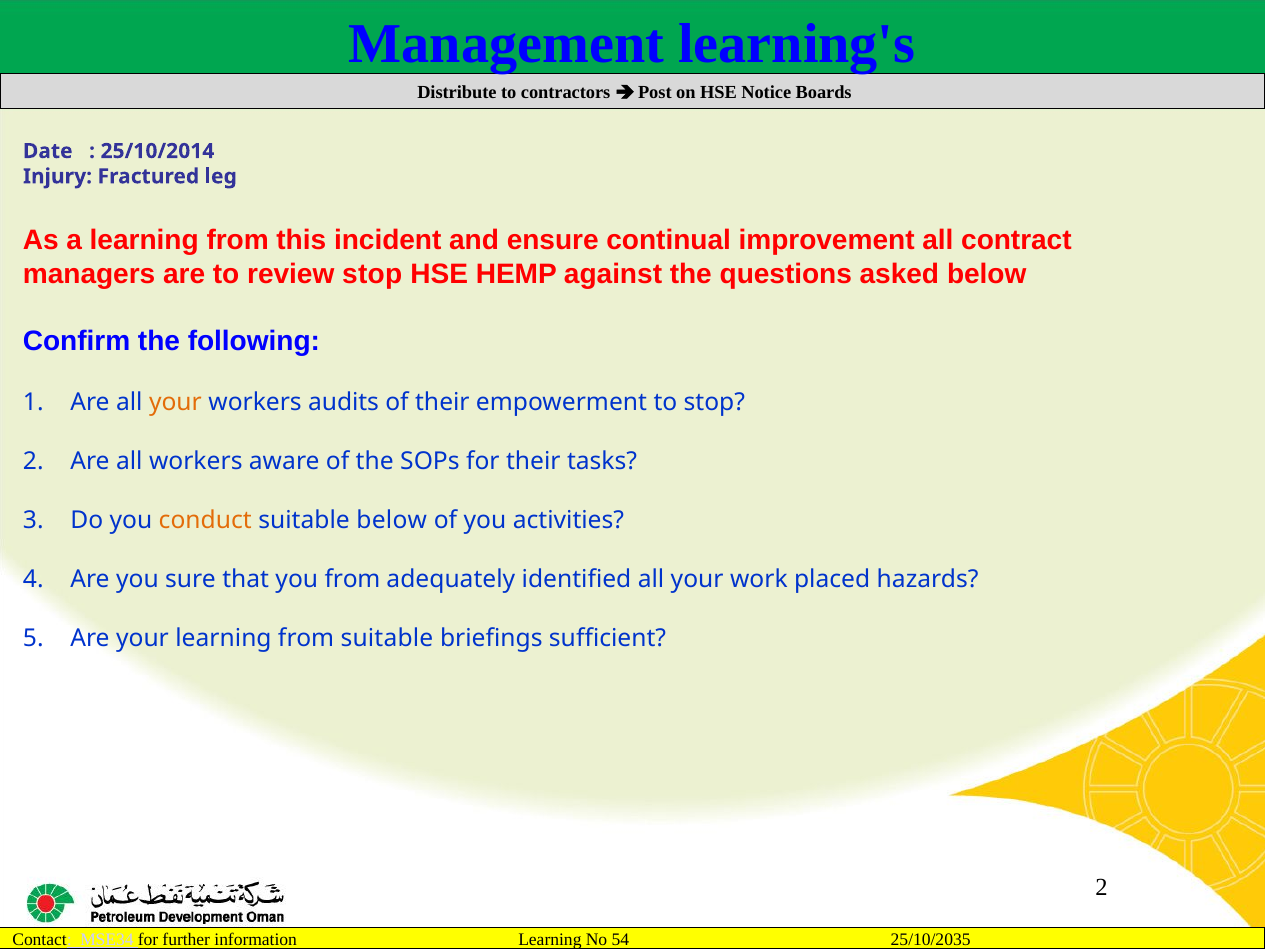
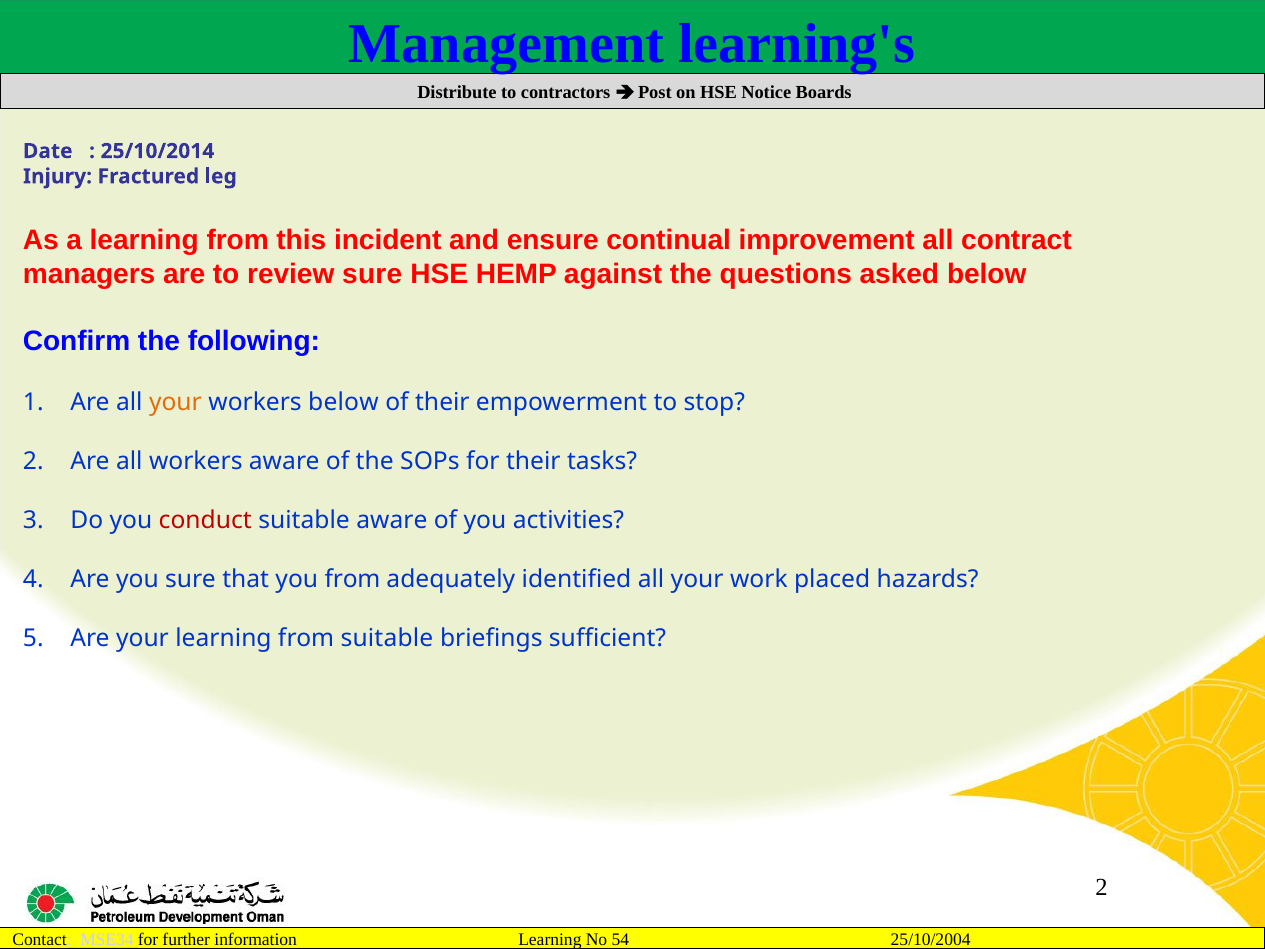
review stop: stop -> sure
workers audits: audits -> below
conduct colour: orange -> red
suitable below: below -> aware
25/10/2035: 25/10/2035 -> 25/10/2004
